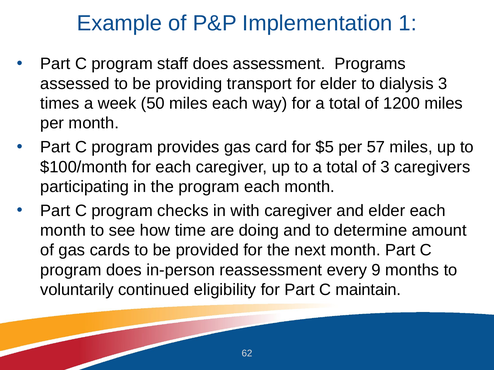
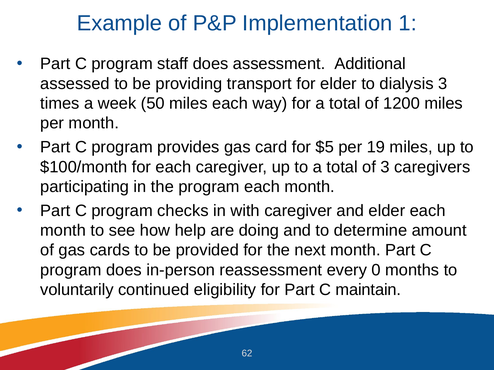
Programs: Programs -> Additional
57: 57 -> 19
time: time -> help
9: 9 -> 0
